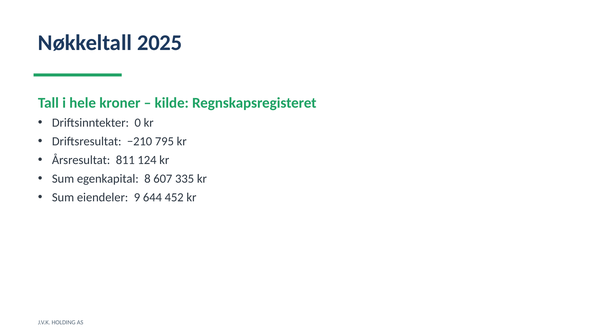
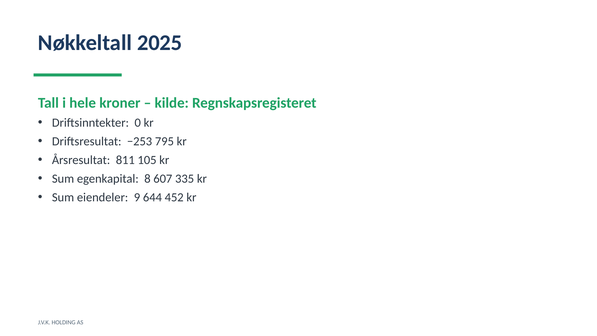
−210: −210 -> −253
124: 124 -> 105
